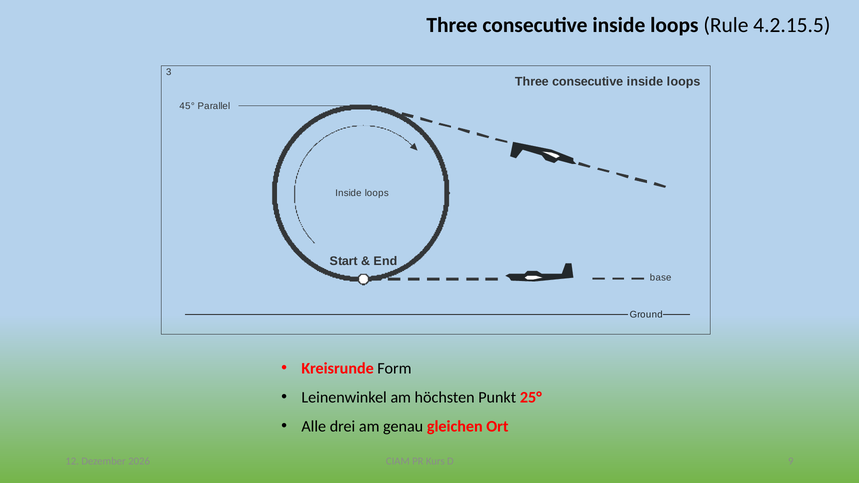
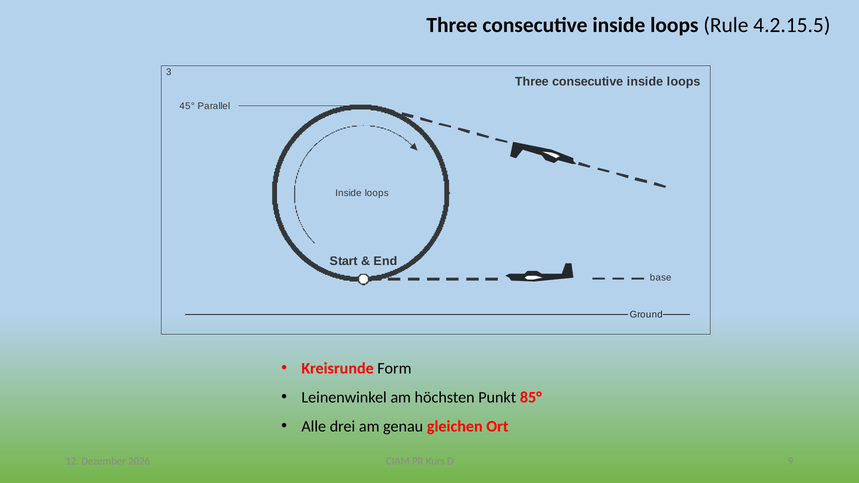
25°: 25° -> 85°
